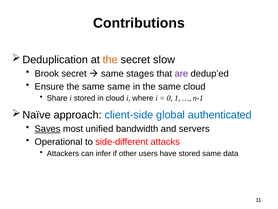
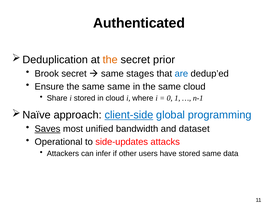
Contributions: Contributions -> Authenticated
slow: slow -> prior
are colour: purple -> blue
client-side underline: none -> present
authenticated: authenticated -> programming
servers: servers -> dataset
side-different: side-different -> side-updates
